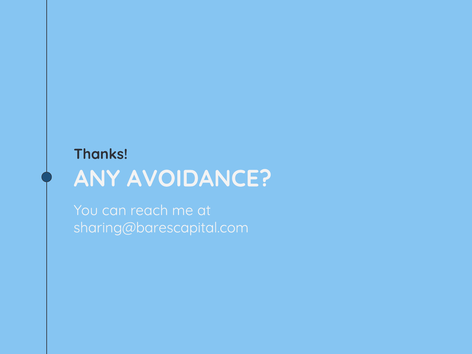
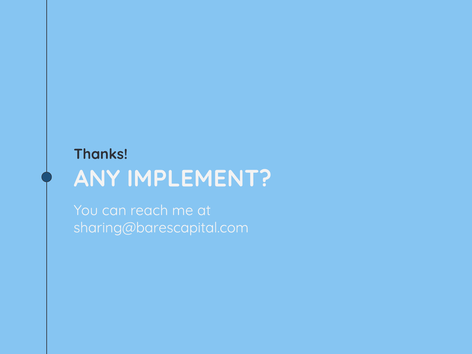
AVOIDANCE: AVOIDANCE -> IMPLEMENT
